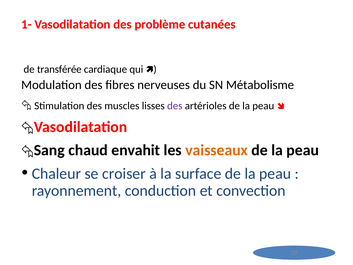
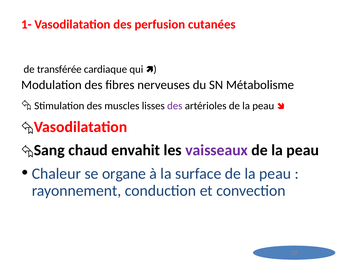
problème: problème -> perfusion
vaisseaux colour: orange -> purple
croiser: croiser -> organe
